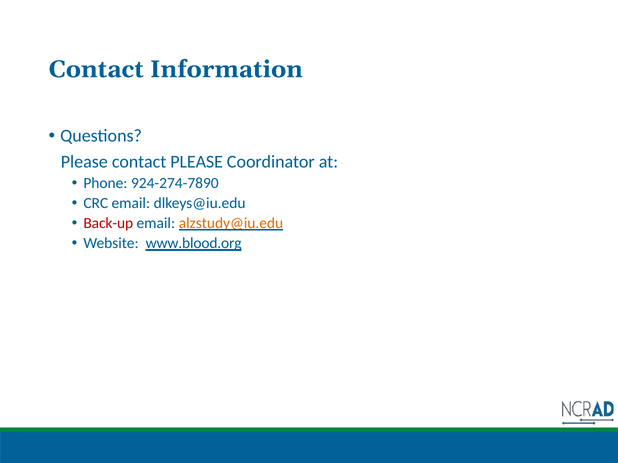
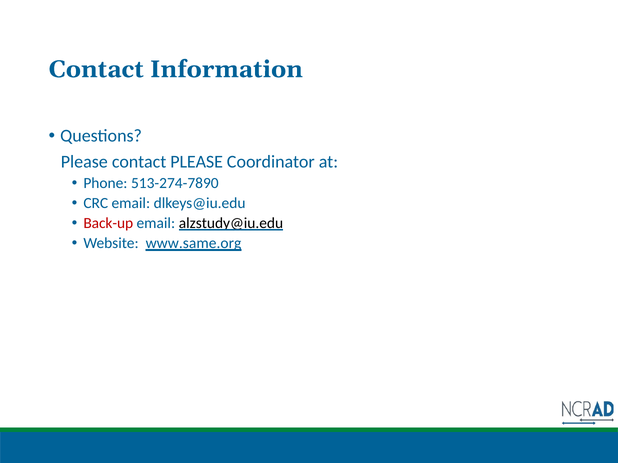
924-274-7890: 924-274-7890 -> 513-274-7890
alzstudy@iu.edu colour: orange -> black
www.blood.org: www.blood.org -> www.same.org
